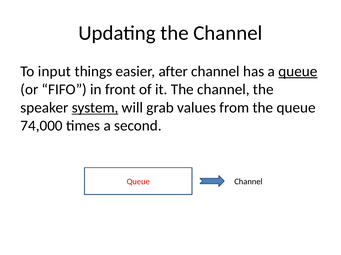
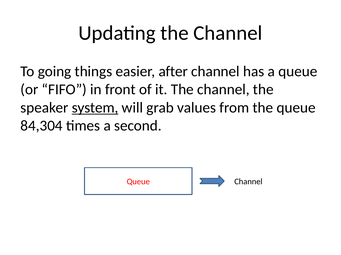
input: input -> going
queue at (298, 72) underline: present -> none
74,000: 74,000 -> 84,304
